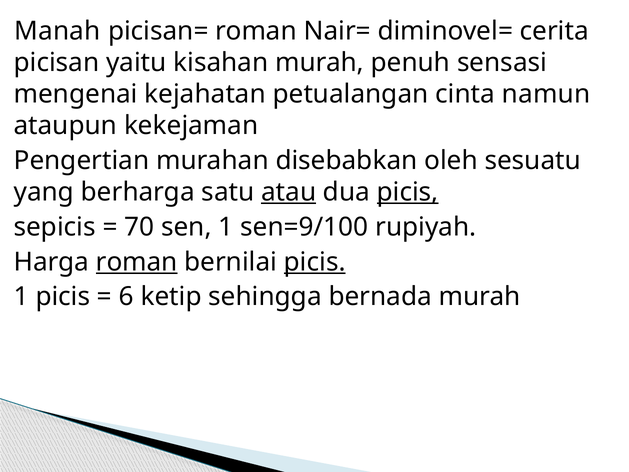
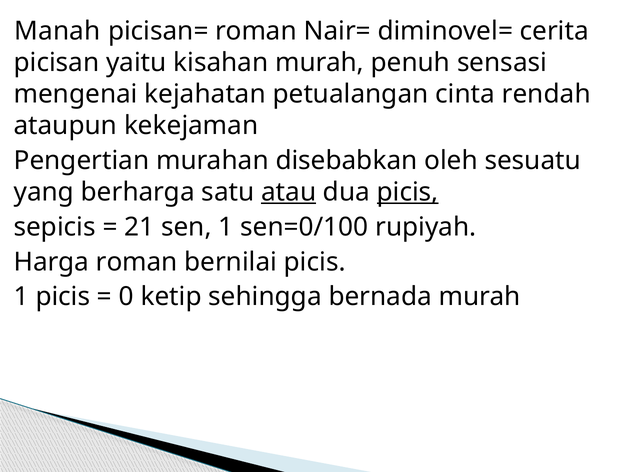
namun: namun -> rendah
70: 70 -> 21
sen=9/100: sen=9/100 -> sen=0/100
roman at (137, 262) underline: present -> none
picis at (315, 262) underline: present -> none
6: 6 -> 0
